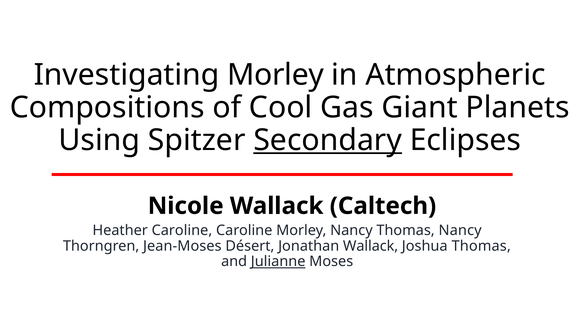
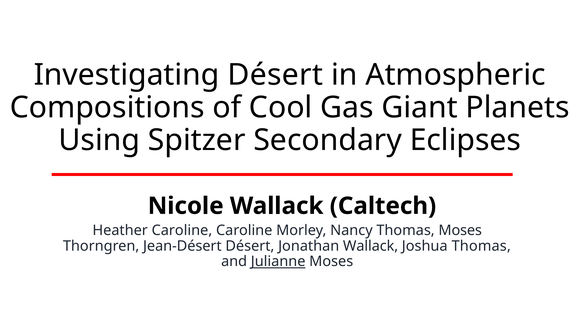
Investigating Morley: Morley -> Désert
Secondary underline: present -> none
Thomas Nancy: Nancy -> Moses
Jean-Moses: Jean-Moses -> Jean-Désert
